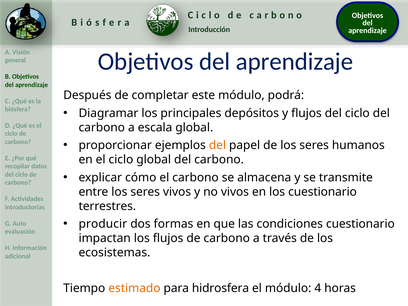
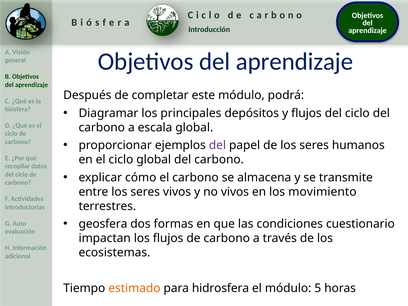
del at (217, 145) colour: orange -> purple
los cuestionario: cuestionario -> movimiento
producir: producir -> geosfera
4: 4 -> 5
